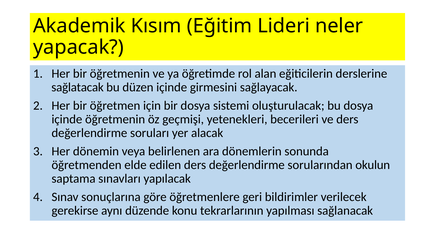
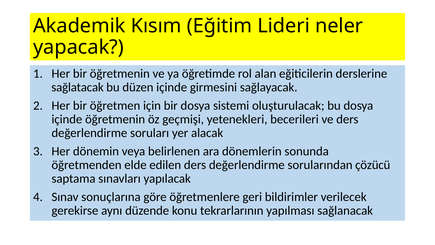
okulun: okulun -> çözücü
